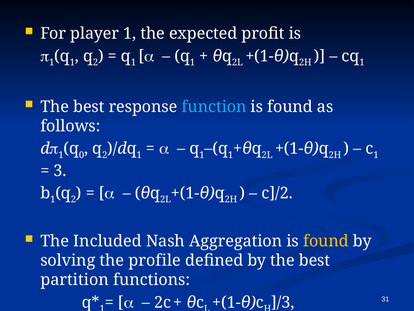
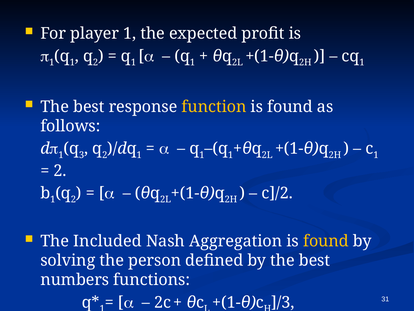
function colour: light blue -> yellow
0: 0 -> 3
3 at (60, 170): 3 -> 2
profile: profile -> person
partition: partition -> numbers
